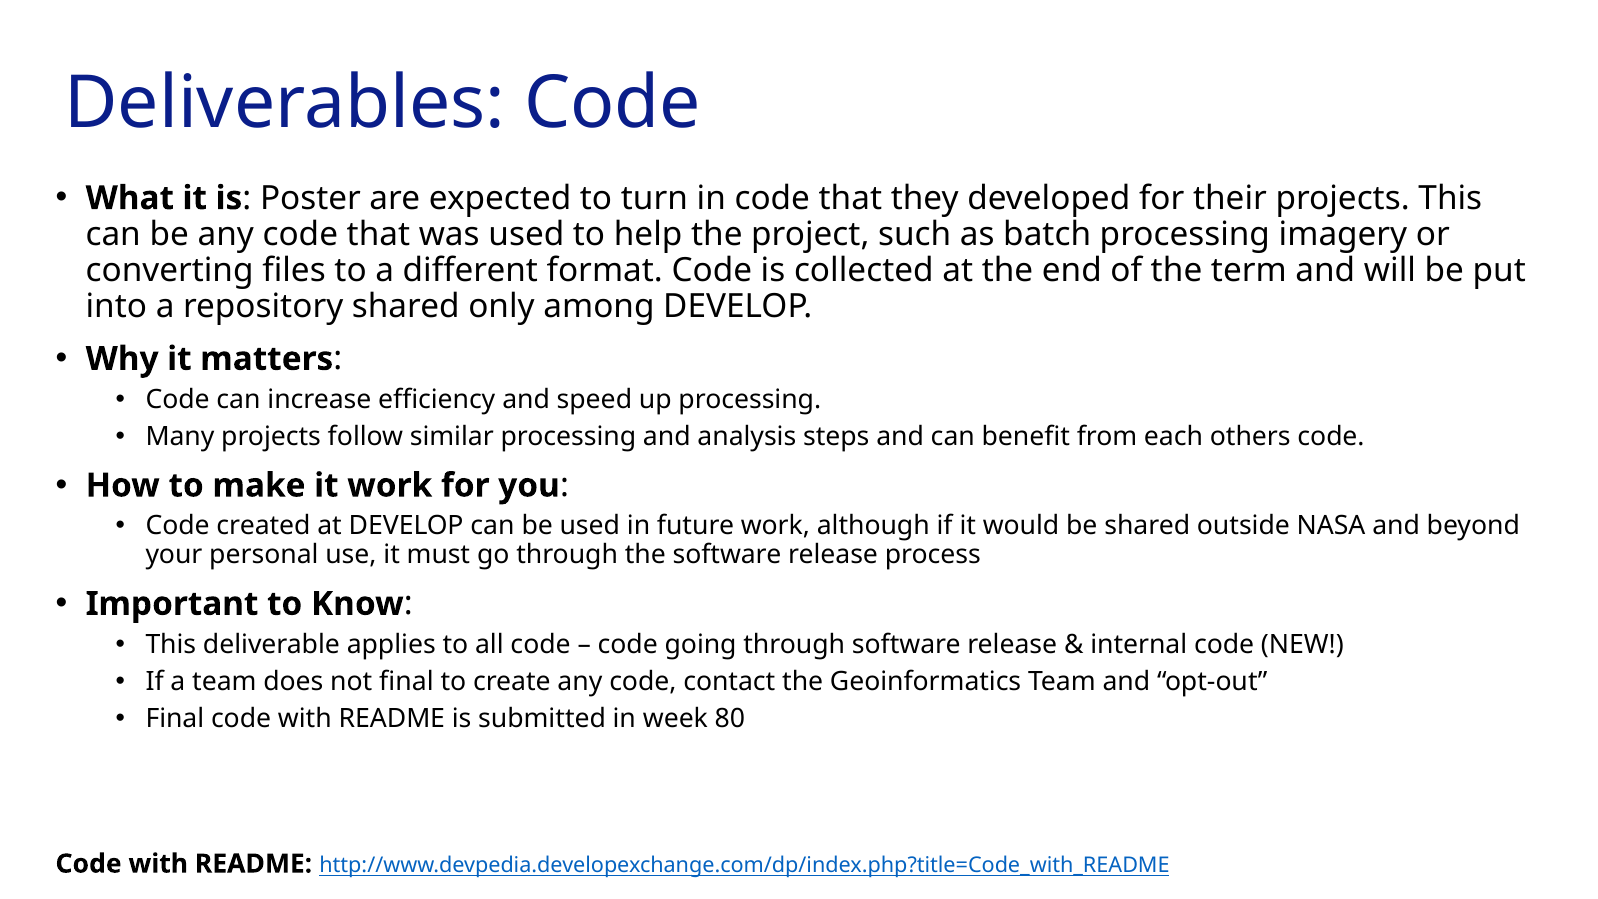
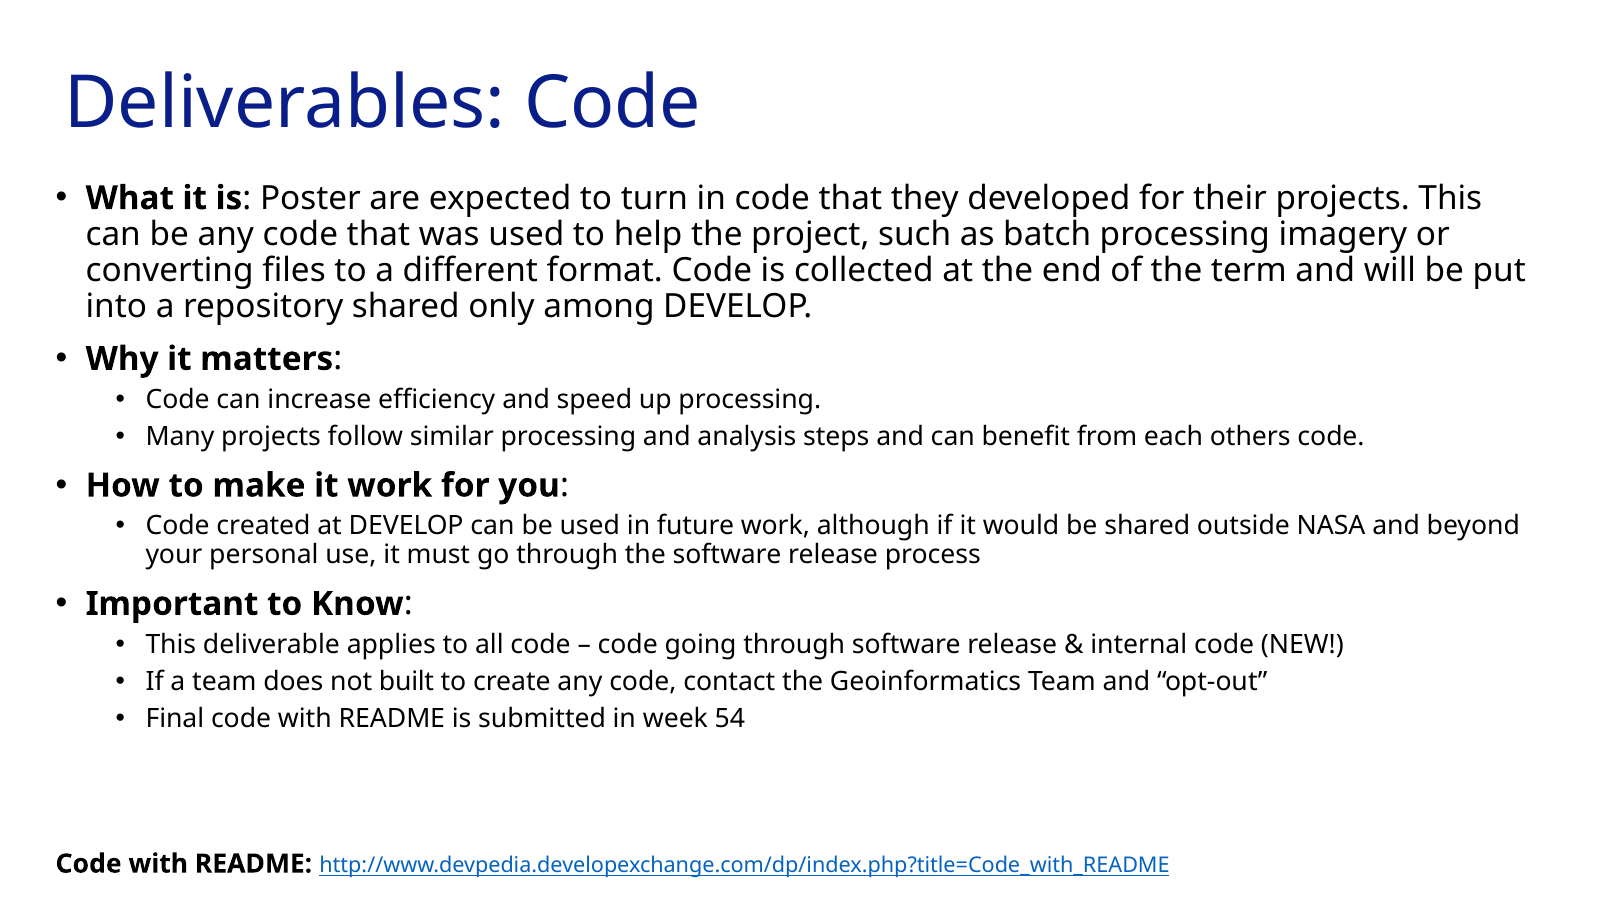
not final: final -> built
80: 80 -> 54
